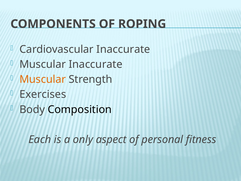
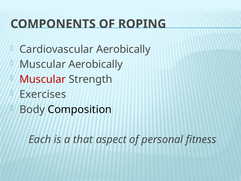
Cardiovascular Inaccurate: Inaccurate -> Aerobically
Muscular Inaccurate: Inaccurate -> Aerobically
Muscular at (43, 79) colour: orange -> red
only: only -> that
